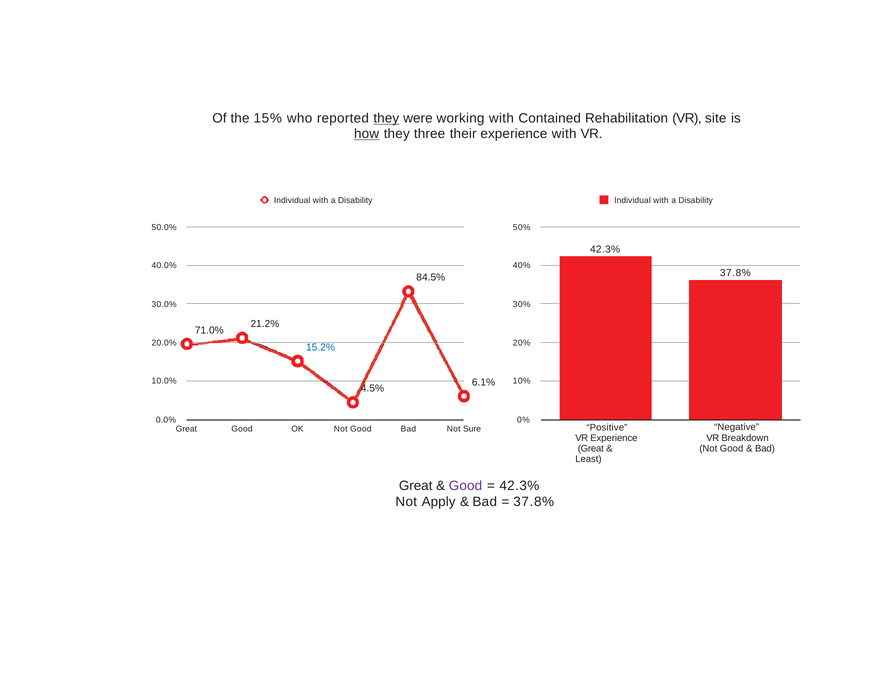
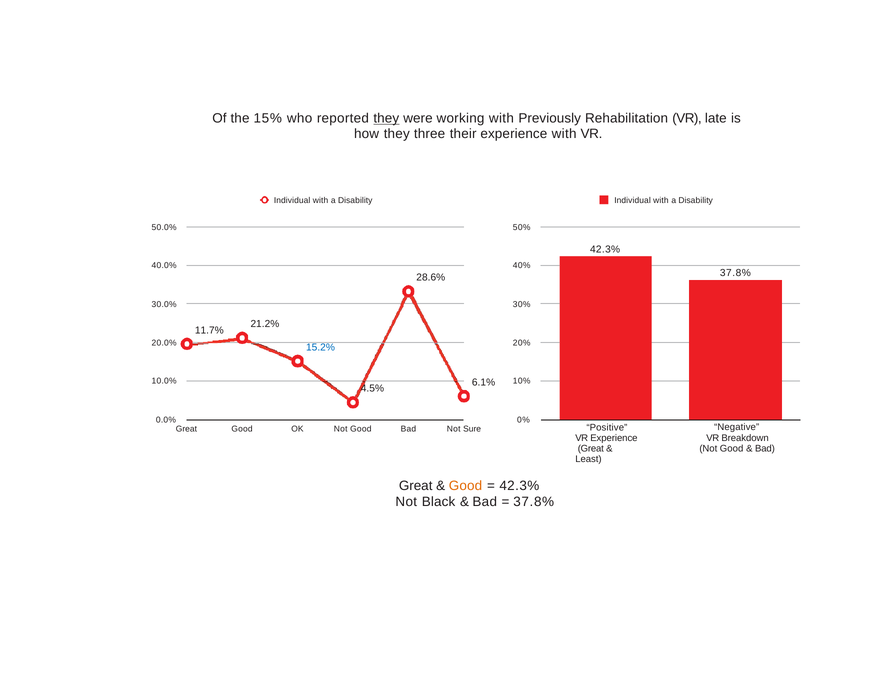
Contained: Contained -> Previously
site: site -> late
how underline: present -> none
84.5%: 84.5% -> 28.6%
71.0%: 71.0% -> 11.7%
Good at (466, 486) colour: purple -> orange
Apply: Apply -> Black
